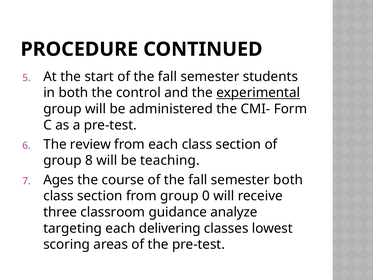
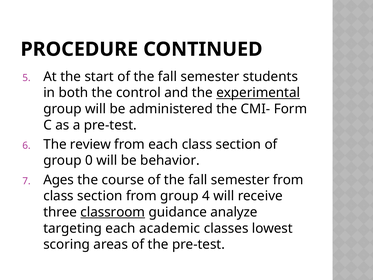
8: 8 -> 0
teaching: teaching -> behavior
semester both: both -> from
0: 0 -> 4
classroom underline: none -> present
delivering: delivering -> academic
